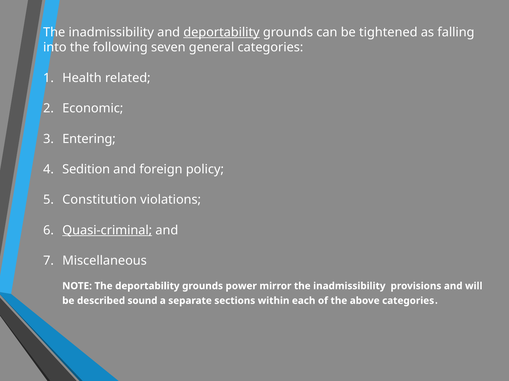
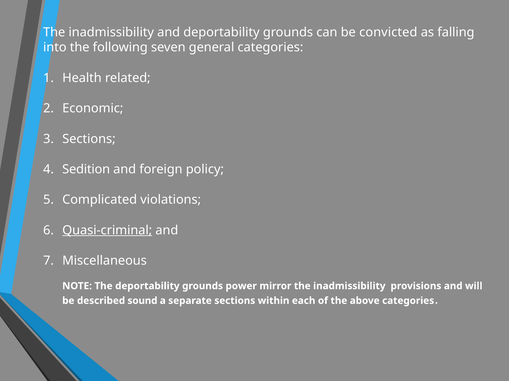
deportability at (221, 32) underline: present -> none
tightened: tightened -> convicted
Entering at (89, 139): Entering -> Sections
Constitution: Constitution -> Complicated
